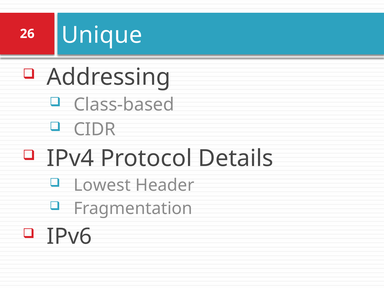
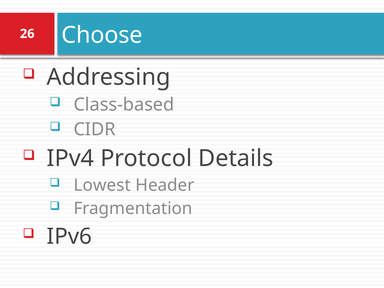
Unique: Unique -> Choose
